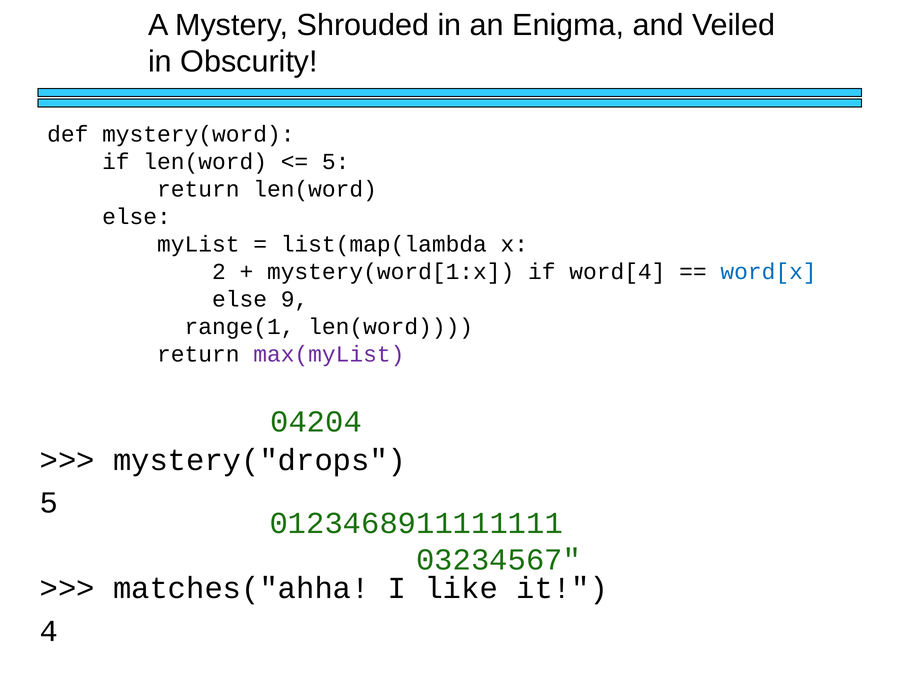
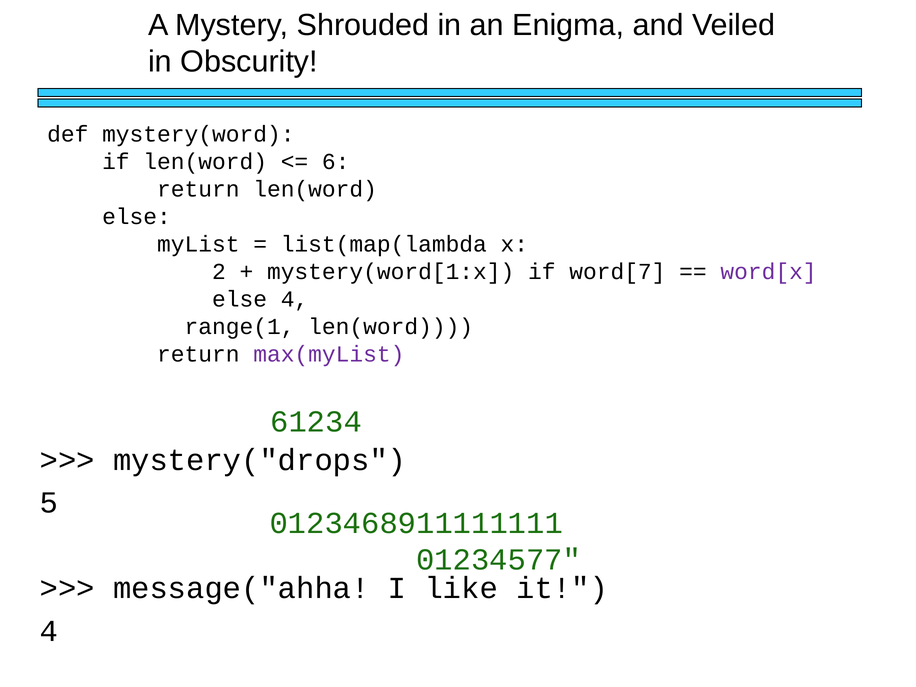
5 at (336, 162): 5 -> 6
word[4: word[4 -> word[7
word[x colour: blue -> purple
else 9: 9 -> 4
04204: 04204 -> 61234
03234567: 03234567 -> 01234577
matches("ahha: matches("ahha -> message("ahha
